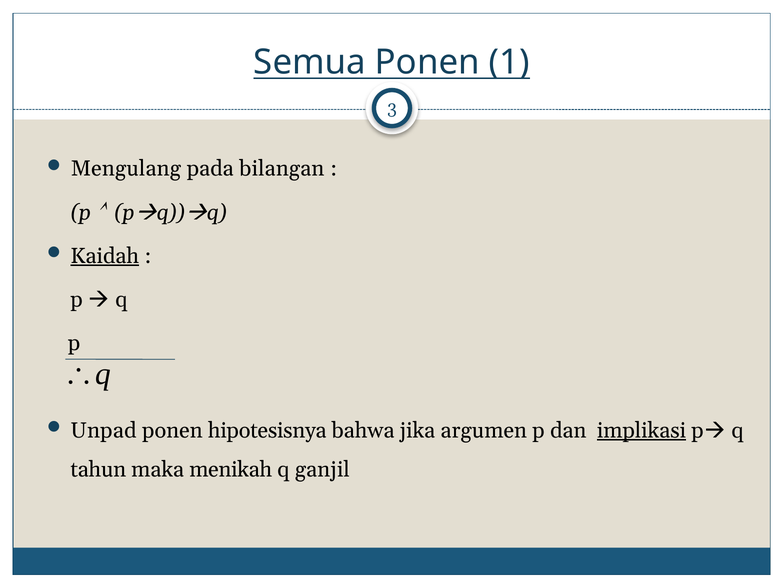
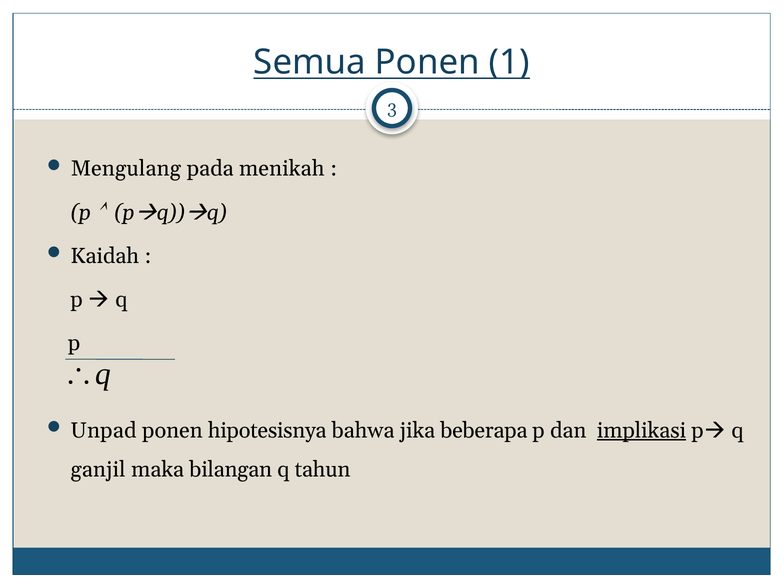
bilangan: bilangan -> menikah
Kaidah underline: present -> none
argumen: argumen -> beberapa
tahun: tahun -> ganjil
menikah: menikah -> bilangan
ganjil: ganjil -> tahun
